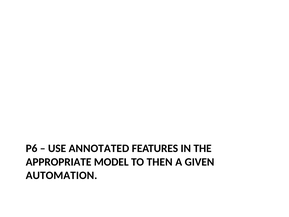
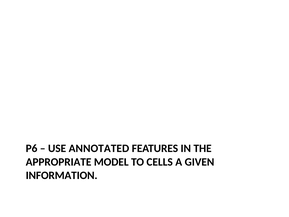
THEN: THEN -> CELLS
AUTOMATION: AUTOMATION -> INFORMATION
